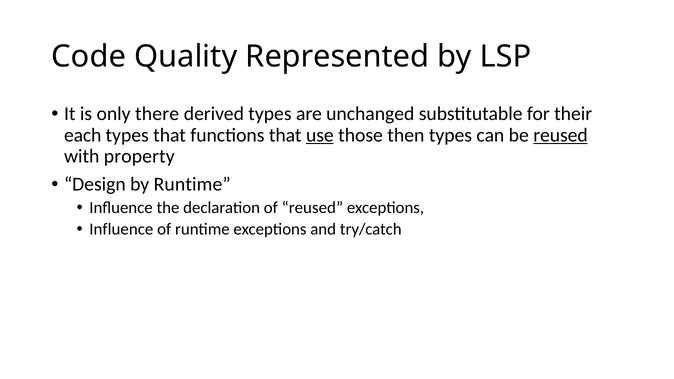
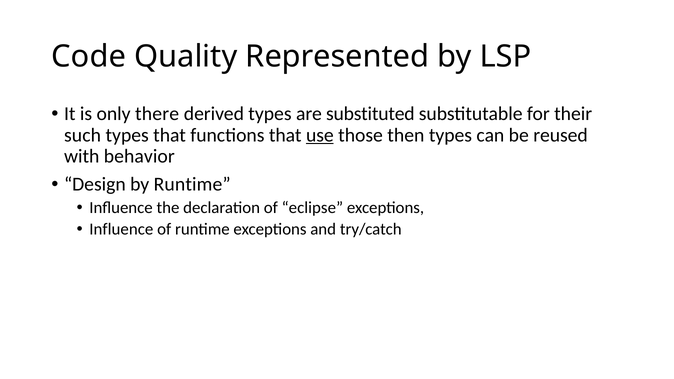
unchanged: unchanged -> substituted
each: each -> such
reused at (561, 135) underline: present -> none
property: property -> behavior
of reused: reused -> eclipse
